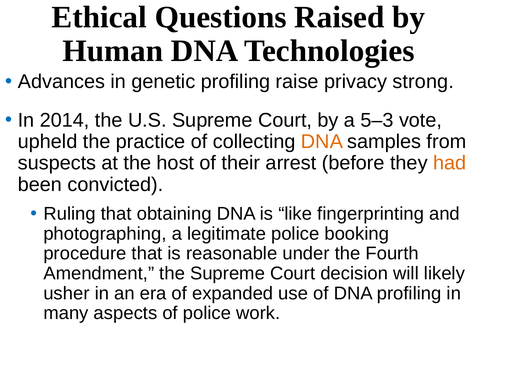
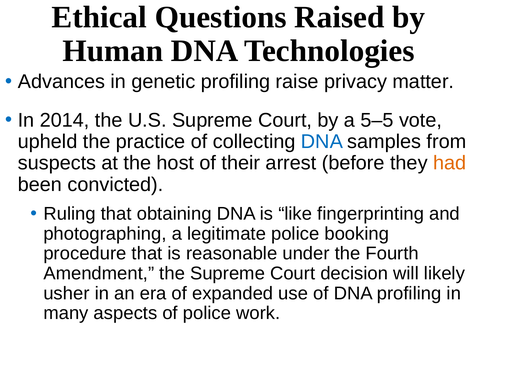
strong: strong -> matter
5–3: 5–3 -> 5–5
DNA at (322, 142) colour: orange -> blue
